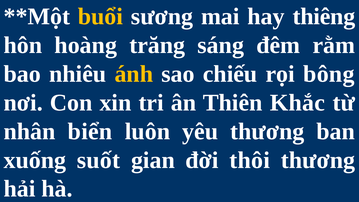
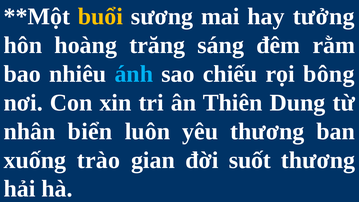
thiêng: thiêng -> tưởng
ánh colour: yellow -> light blue
Khắc: Khắc -> Dung
suốt: suốt -> trào
thôi: thôi -> suốt
